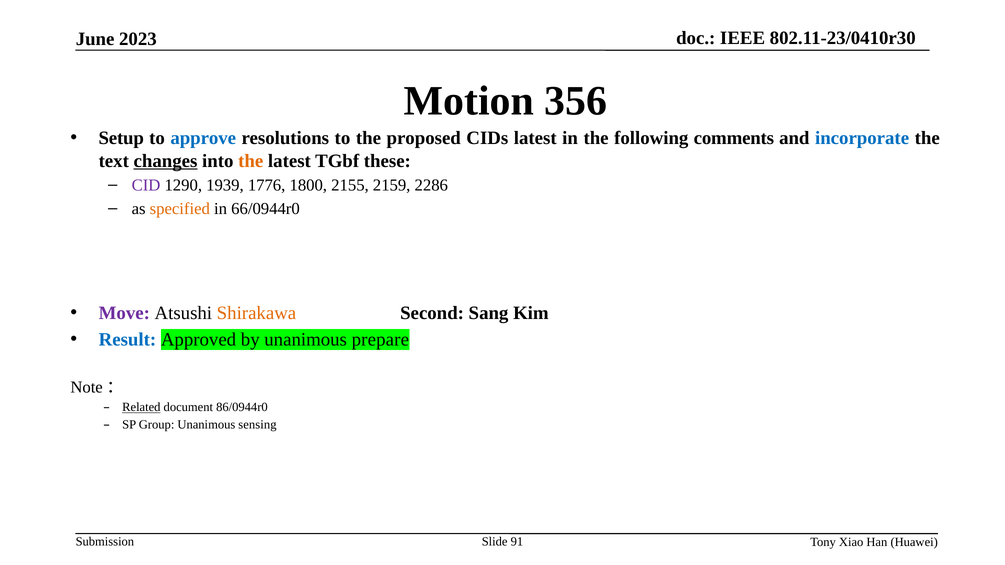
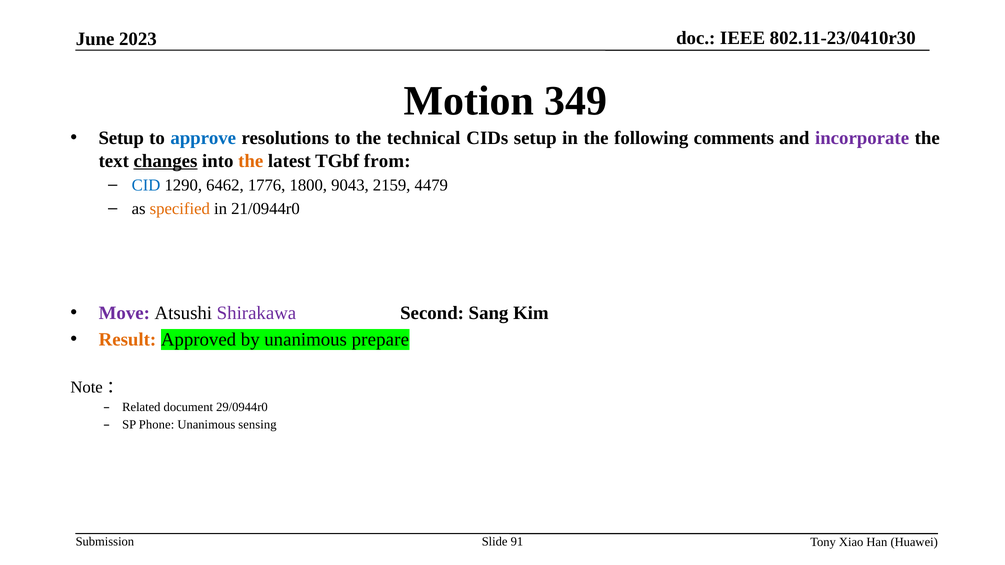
356: 356 -> 349
proposed: proposed -> technical
CIDs latest: latest -> setup
incorporate colour: blue -> purple
these: these -> from
CID colour: purple -> blue
1939: 1939 -> 6462
2155: 2155 -> 9043
2286: 2286 -> 4479
66/0944r0: 66/0944r0 -> 21/0944r0
Shirakawa colour: orange -> purple
Result colour: blue -> orange
Related underline: present -> none
86/0944r0: 86/0944r0 -> 29/0944r0
Group: Group -> Phone
